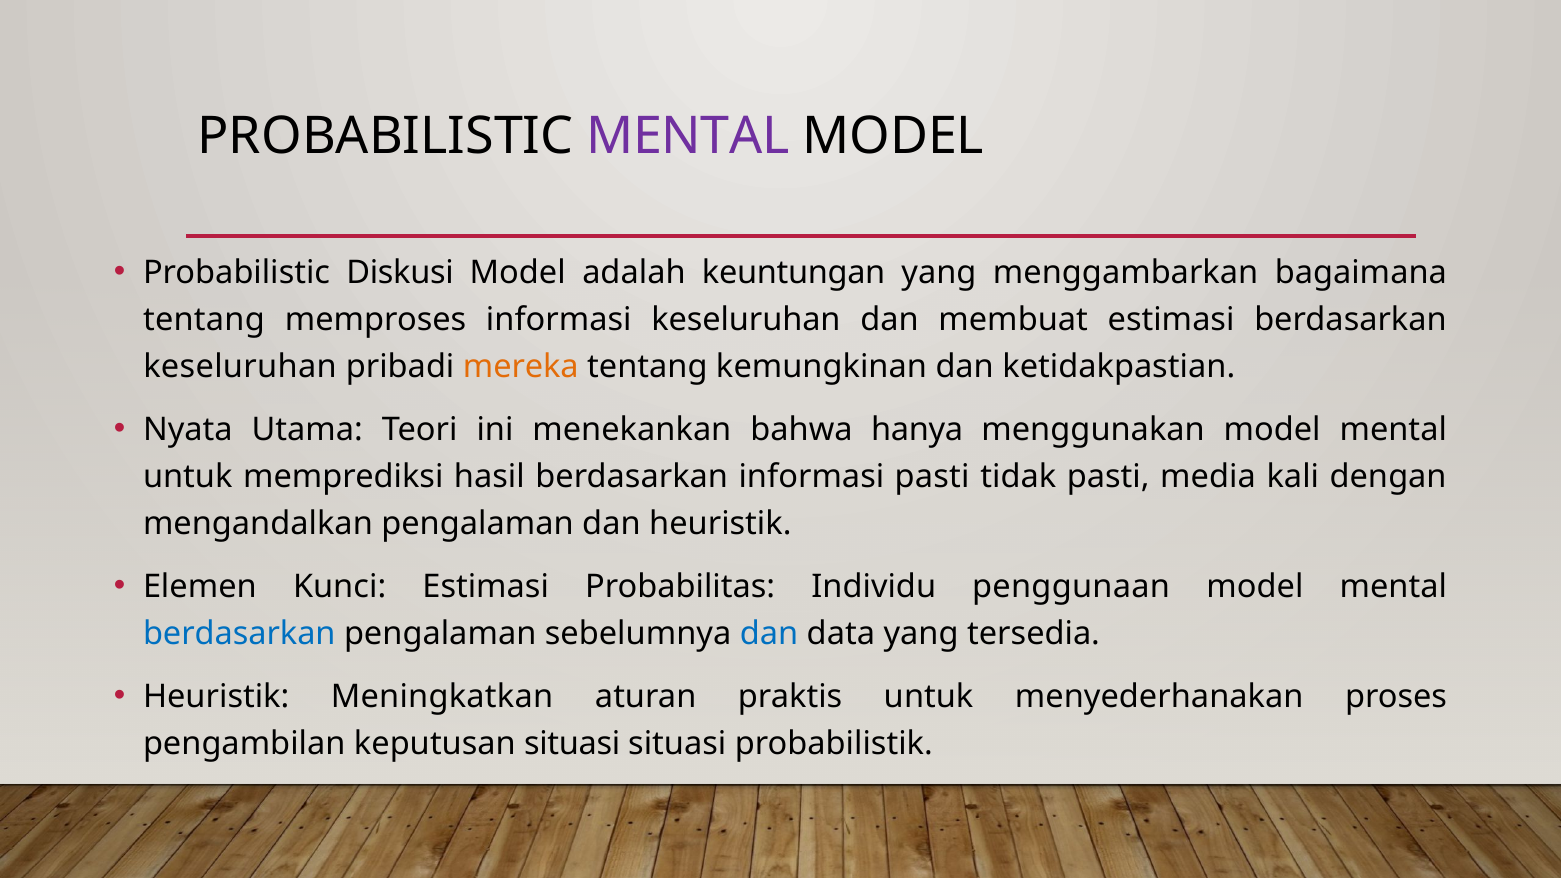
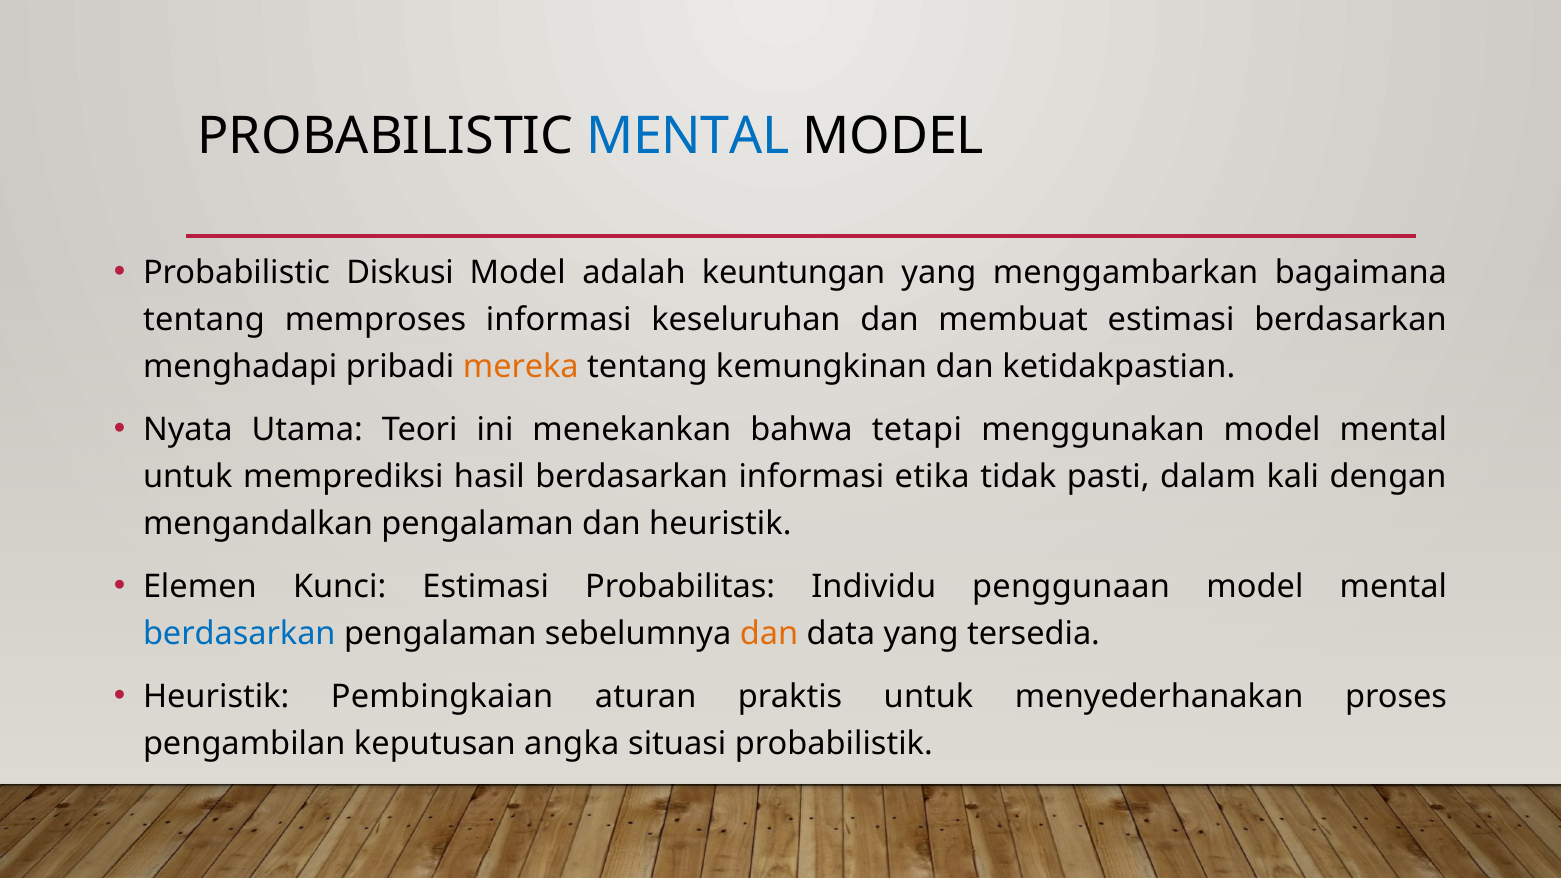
MENTAL at (688, 137) colour: purple -> blue
keseluruhan at (240, 367): keseluruhan -> menghadapi
hanya: hanya -> tetapi
informasi pasti: pasti -> etika
media: media -> dalam
dan at (769, 633) colour: blue -> orange
Meningkatkan: Meningkatkan -> Pembingkaian
keputusan situasi: situasi -> angka
